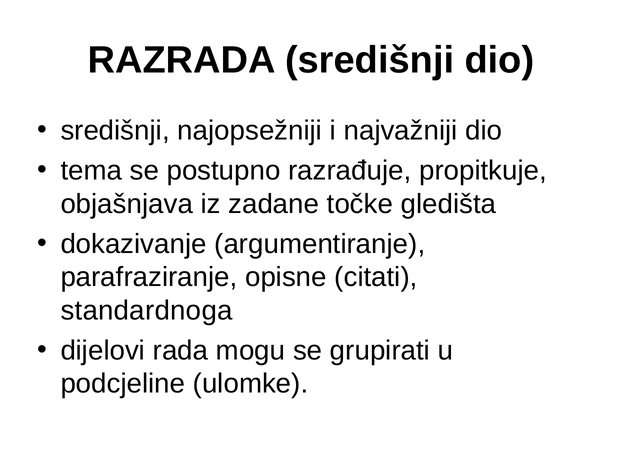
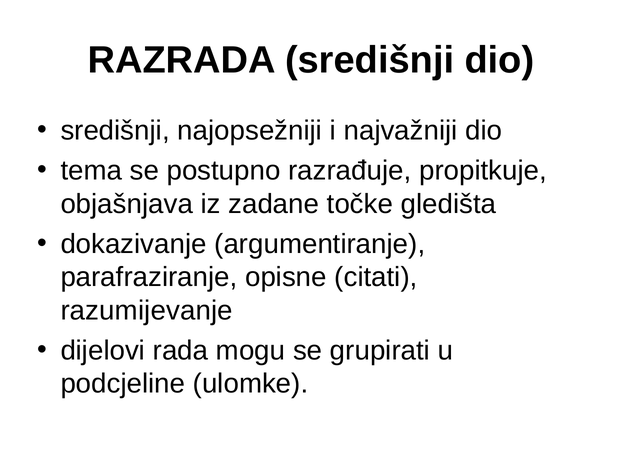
standardnoga: standardnoga -> razumijevanje
